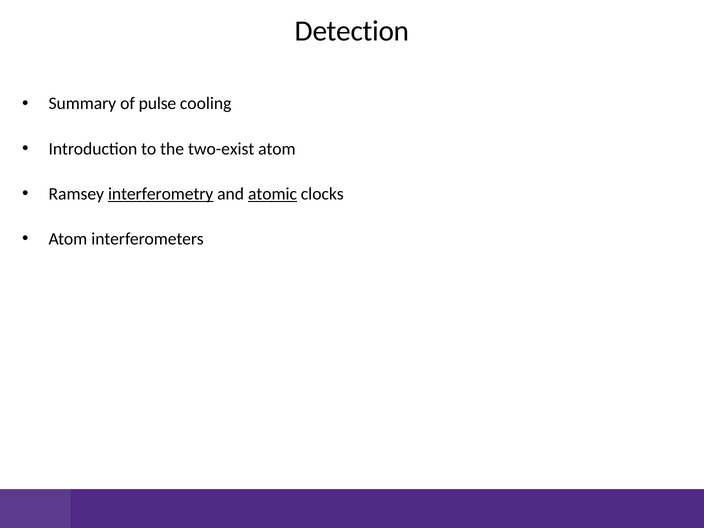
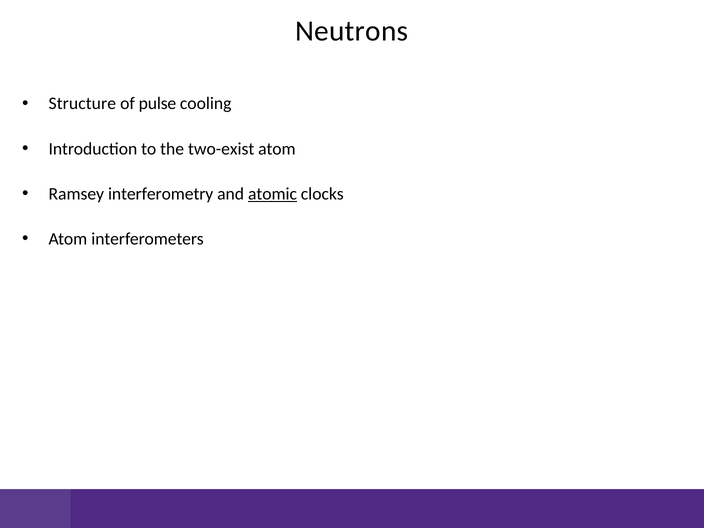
Detection: Detection -> Neutrons
Summary: Summary -> Structure
interferometry underline: present -> none
